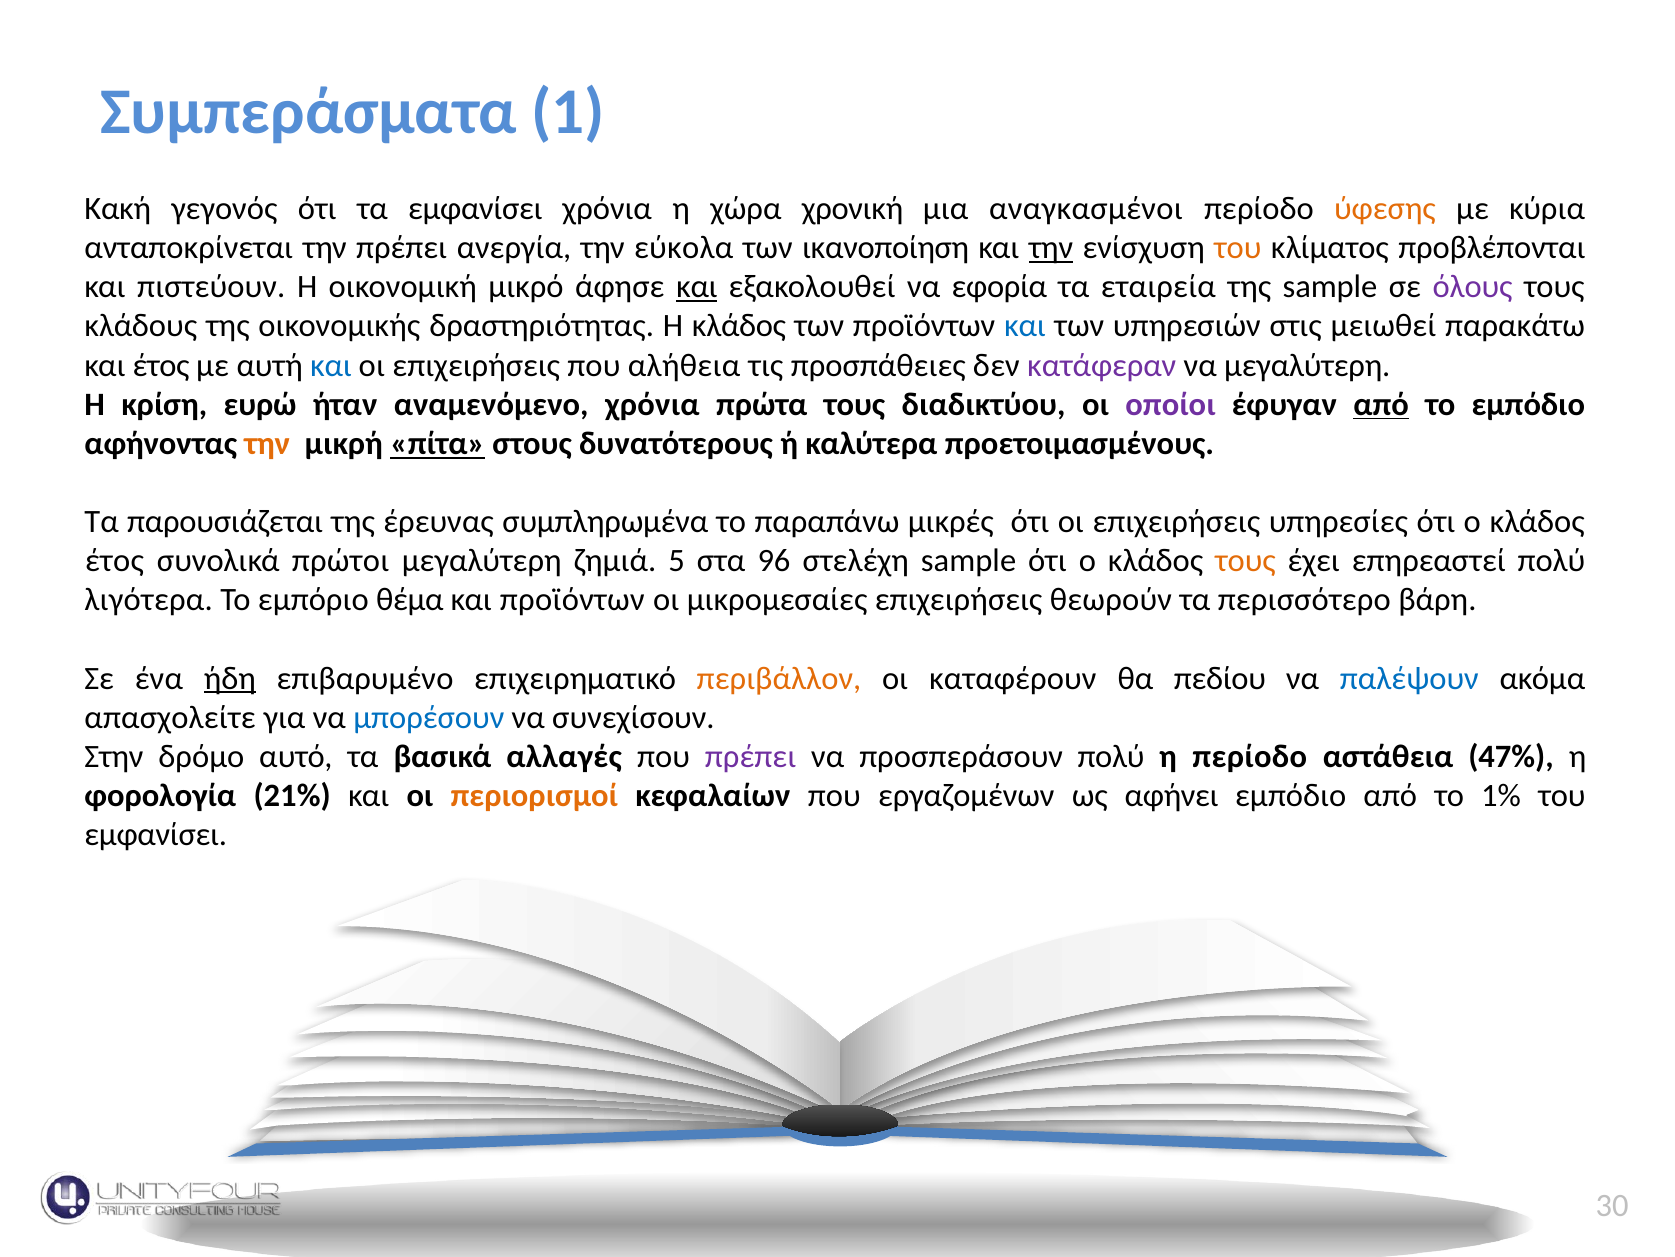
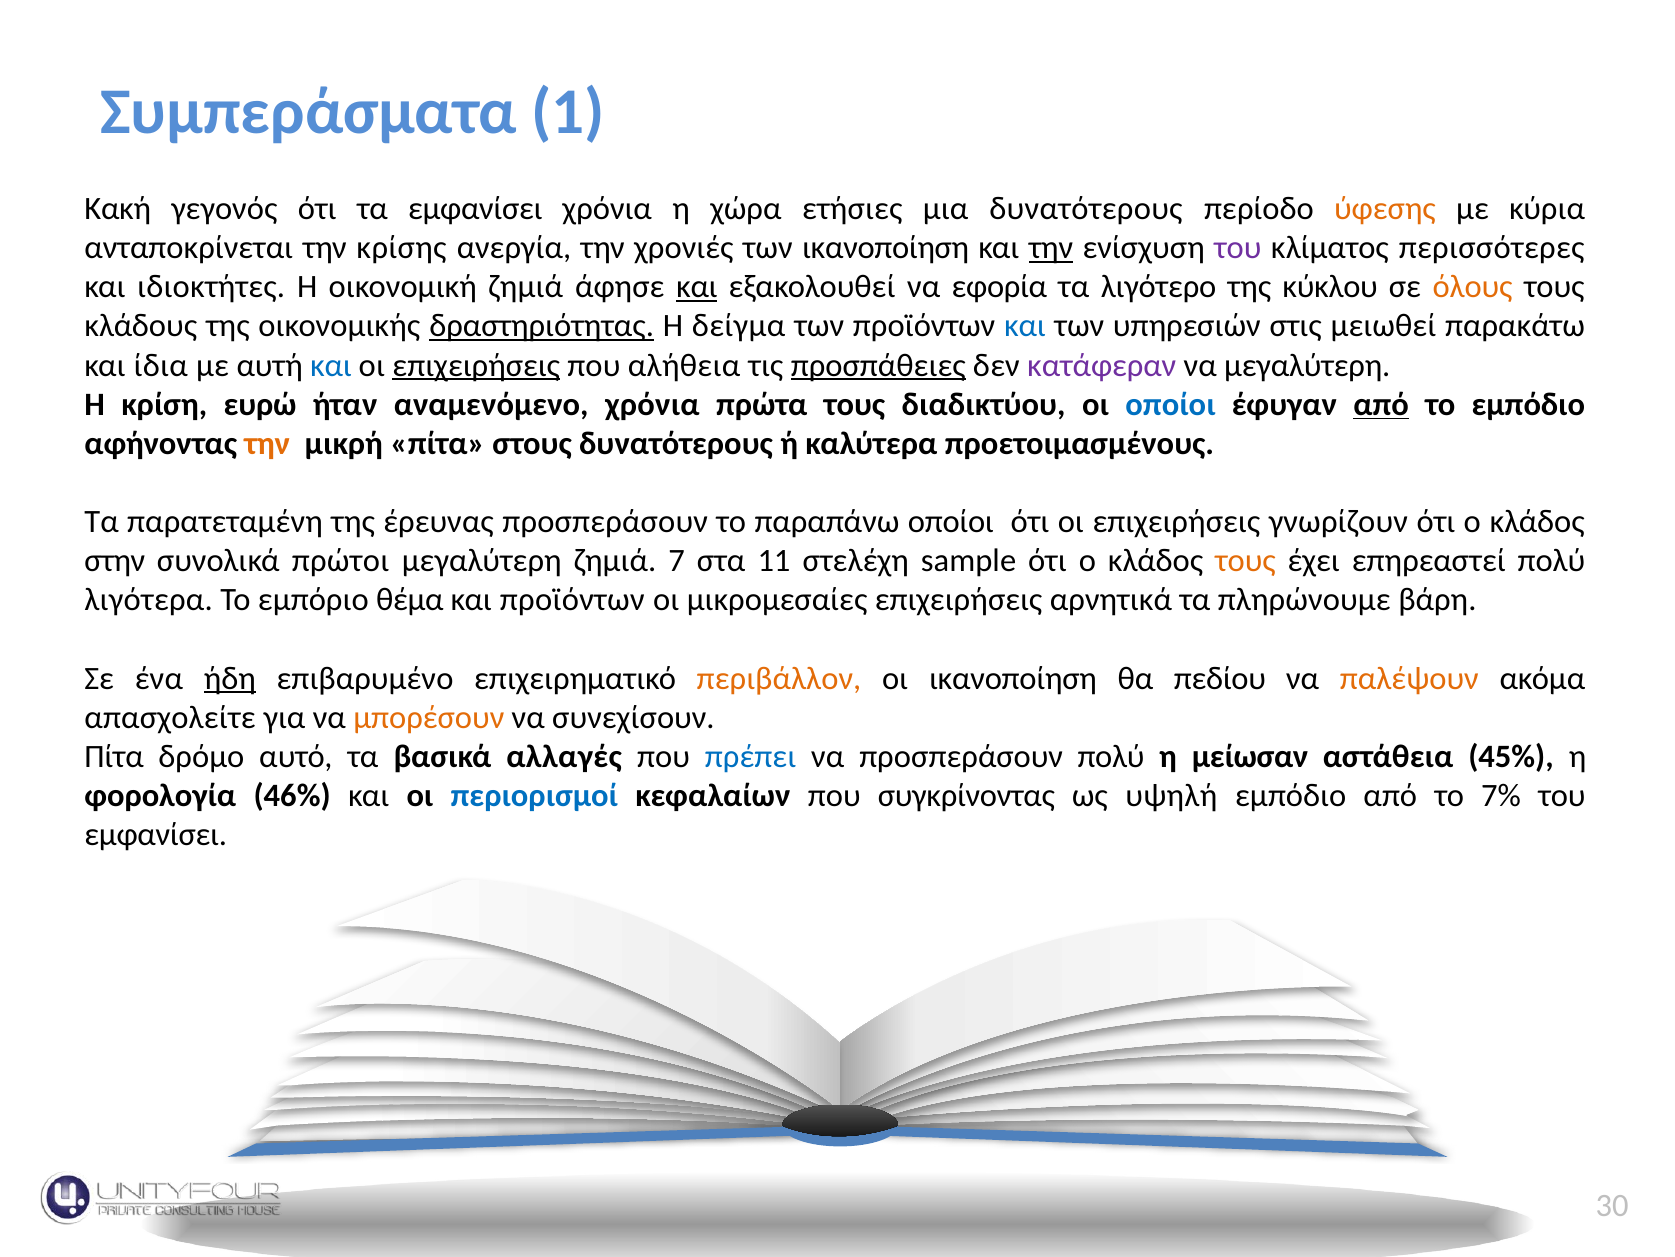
χρονική: χρονική -> ετήσιες
μια αναγκασμένοι: αναγκασμένοι -> δυνατότερους
την πρέπει: πρέπει -> κρίσης
εύκολα: εύκολα -> χρονιές
του at (1238, 248) colour: orange -> purple
προβλέπονται: προβλέπονται -> περισσότερες
πιστεύουν: πιστεύουν -> ιδιοκτήτες
οικονομική μικρό: μικρό -> ζημιά
εταιρεία: εταιρεία -> λιγότερο
της sample: sample -> κύκλου
όλους colour: purple -> orange
δραστηριότητας underline: none -> present
Η κλάδος: κλάδος -> δείγμα
και έτος: έτος -> ίδια
επιχειρήσεις at (476, 365) underline: none -> present
προσπάθειες underline: none -> present
οποίοι at (1170, 404) colour: purple -> blue
πίτα at (438, 443) underline: present -> none
παρουσιάζεται: παρουσιάζεται -> παρατεταμένη
έρευνας συμπληρωμένα: συμπληρωμένα -> προσπεράσουν
παραπάνω μικρές: μικρές -> οποίοι
υπηρεσίες: υπηρεσίες -> γνωρίζουν
έτος at (115, 561): έτος -> στην
5: 5 -> 7
96: 96 -> 11
θεωρούν: θεωρούν -> αρνητικά
περισσότερο: περισσότερο -> πληρώνουμε
οι καταφέρουν: καταφέρουν -> ικανοποίηση
παλέψουν colour: blue -> orange
μπορέσουν colour: blue -> orange
Στην at (114, 756): Στην -> Πίτα
πρέπει at (751, 756) colour: purple -> blue
η περίοδο: περίοδο -> μείωσαν
47%: 47% -> 45%
21%: 21% -> 46%
περιορισμοί colour: orange -> blue
εργαζομένων: εργαζομένων -> συγκρίνοντας
αφήνει: αφήνει -> υψηλή
1%: 1% -> 7%
